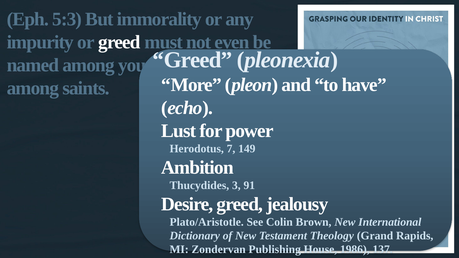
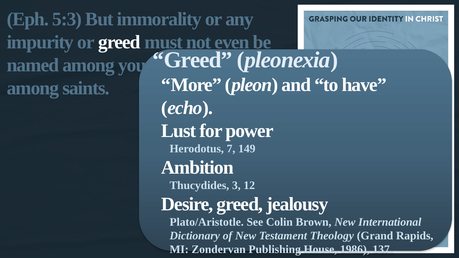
91: 91 -> 12
